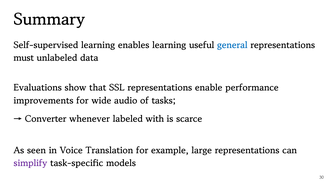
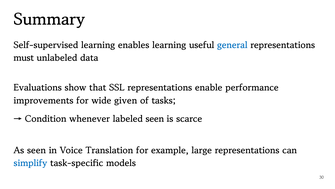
audio: audio -> given
Converter: Converter -> Condition
labeled with: with -> seen
simplify colour: purple -> blue
